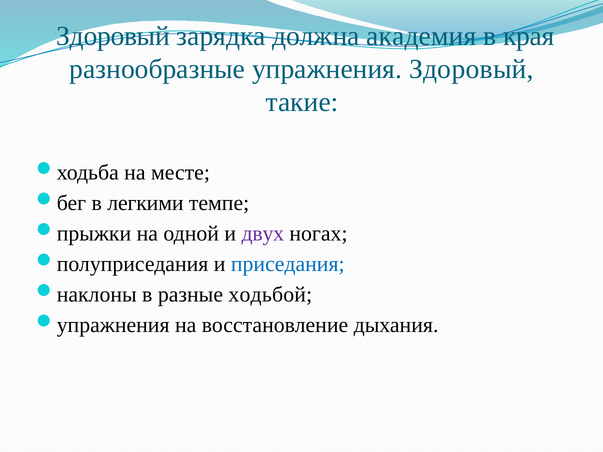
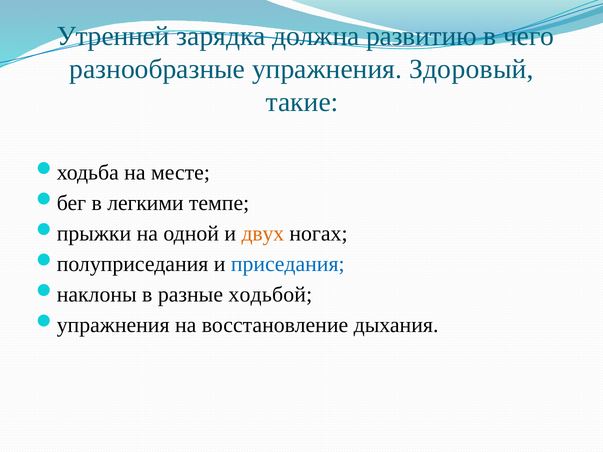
Здоровый at (113, 36): Здоровый -> Утренней
академия: академия -> развитию
края: края -> чего
двух colour: purple -> orange
